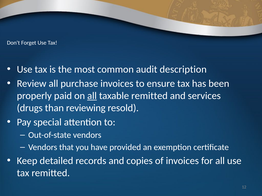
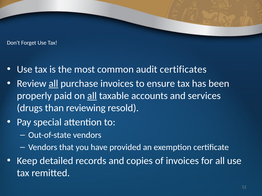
description: description -> certificates
all at (53, 84) underline: none -> present
taxable remitted: remitted -> accounts
